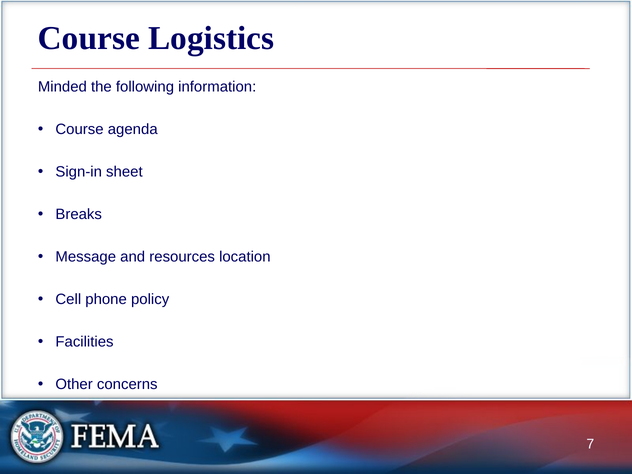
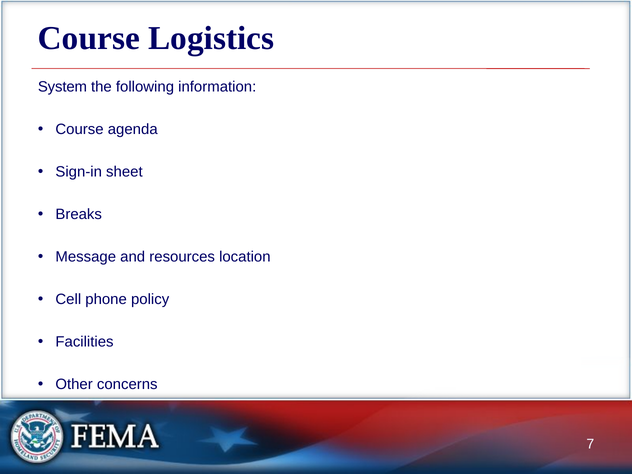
Minded: Minded -> System
